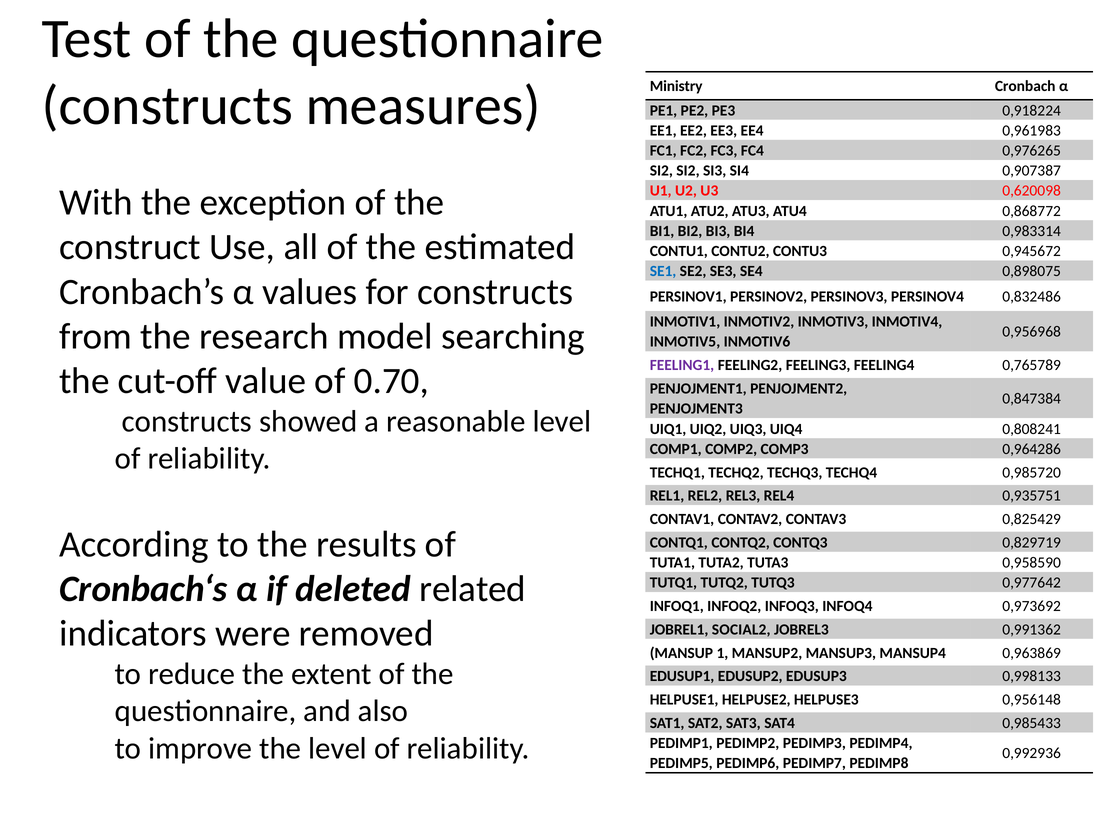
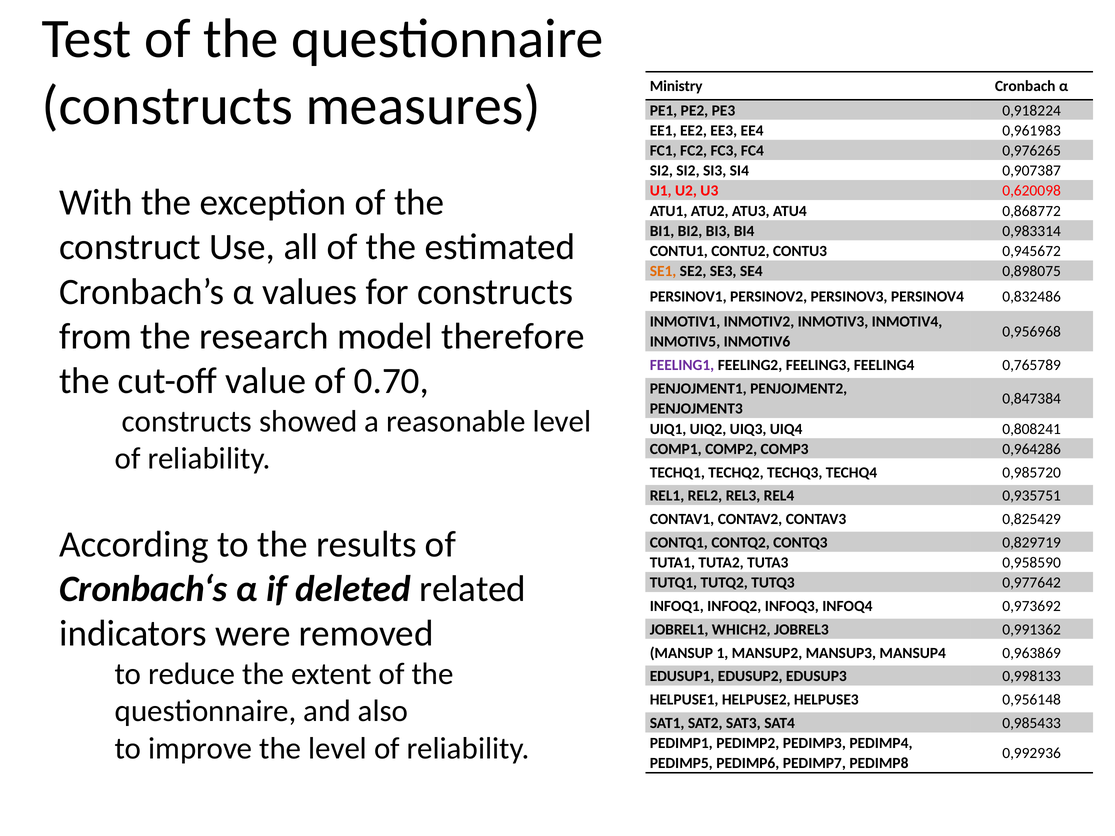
SE1 colour: blue -> orange
searching: searching -> therefore
SOCIAL2: SOCIAL2 -> WHICH2
